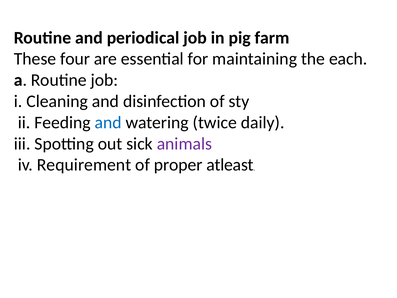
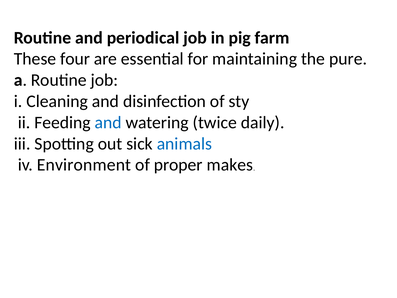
each: each -> pure
animals colour: purple -> blue
Requirement: Requirement -> Environment
atleast: atleast -> makes
